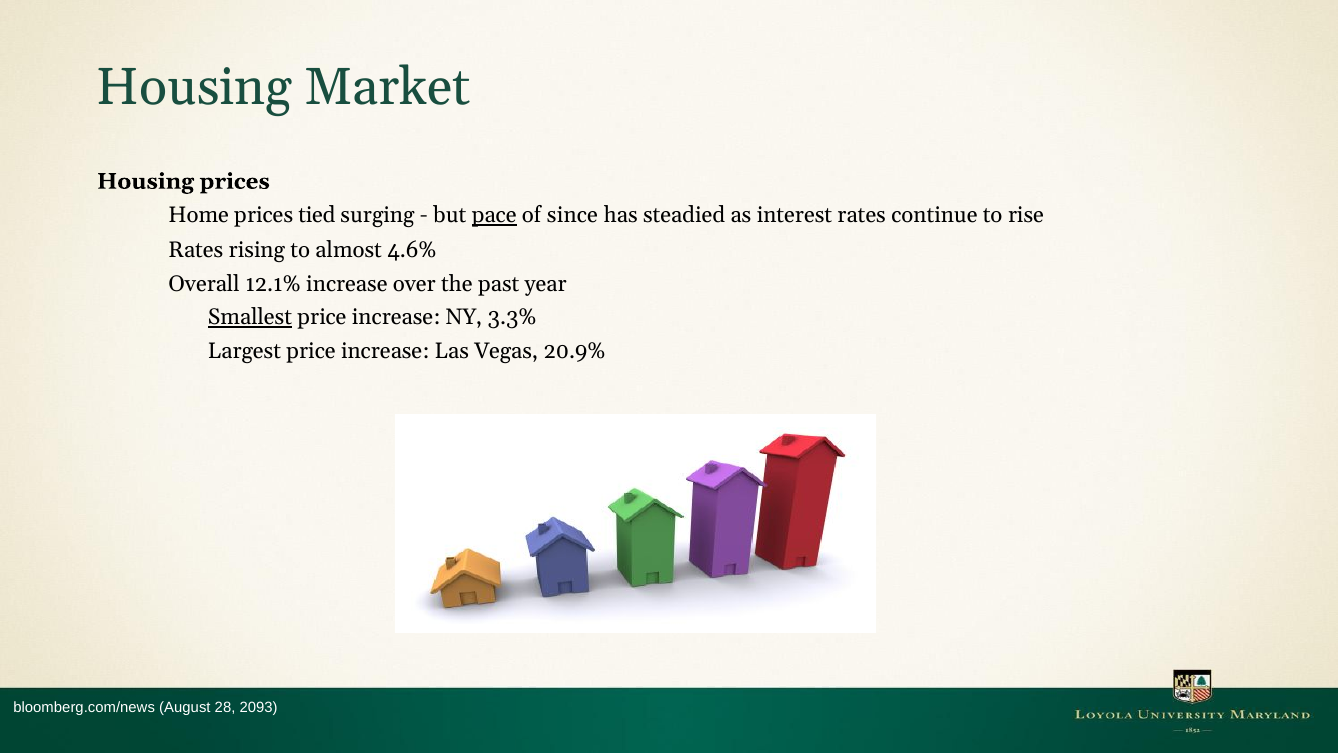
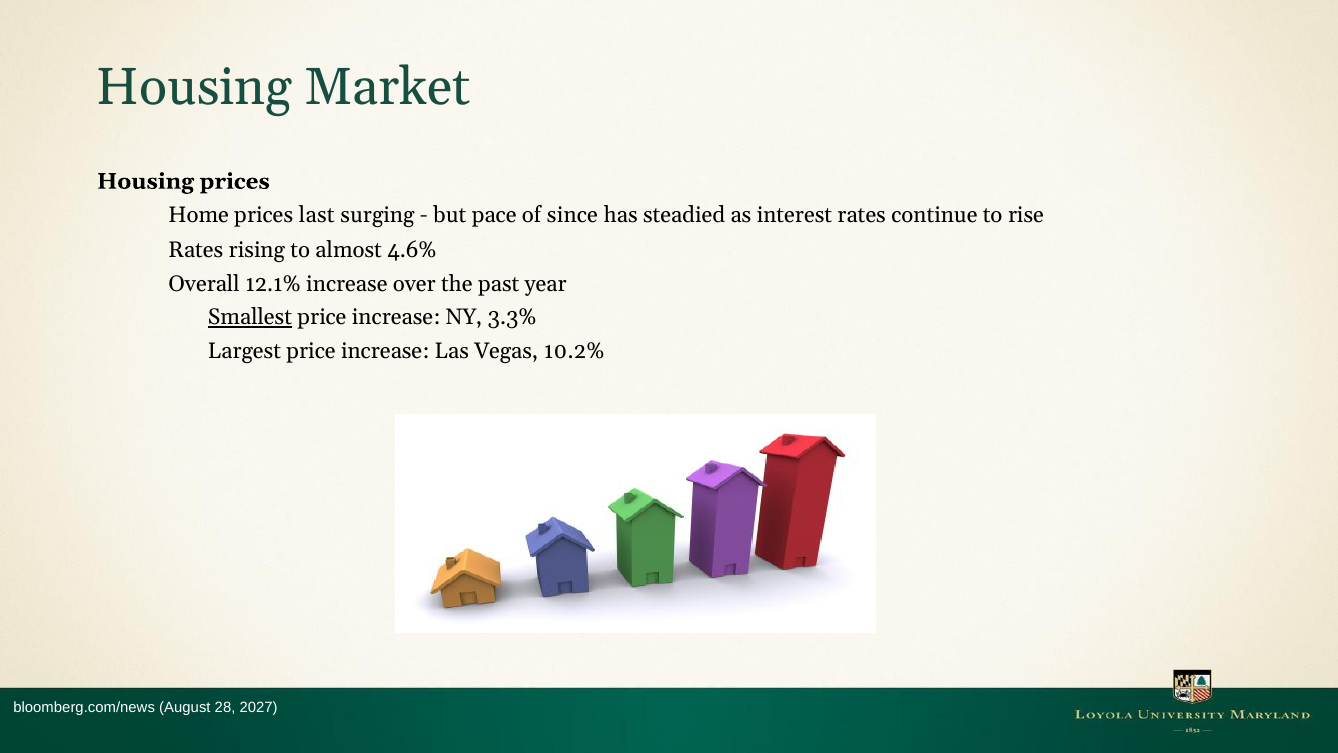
tied: tied -> last
pace underline: present -> none
20.9%: 20.9% -> 10.2%
2093: 2093 -> 2027
